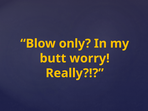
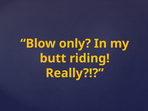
worry: worry -> riding
